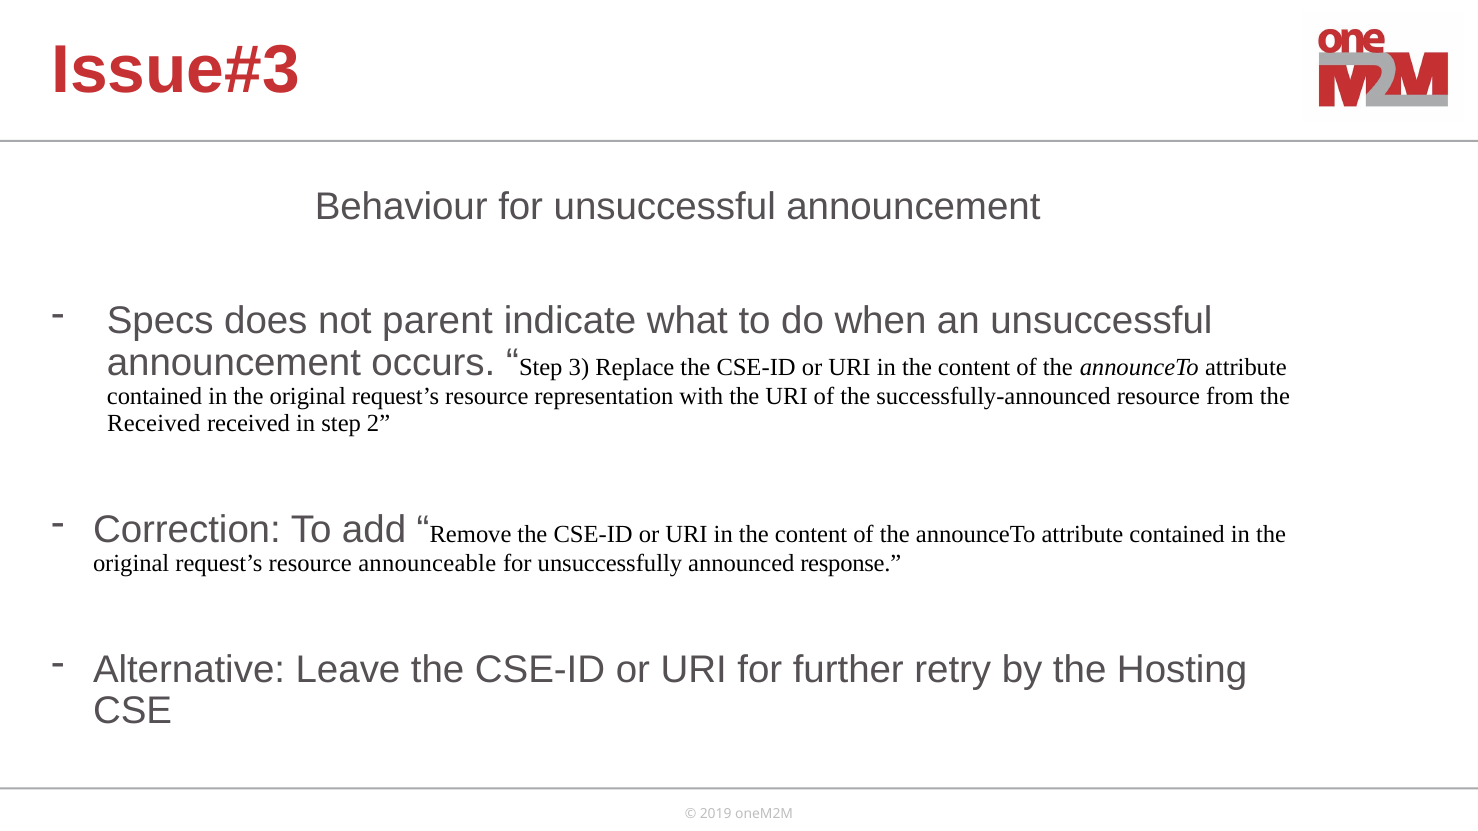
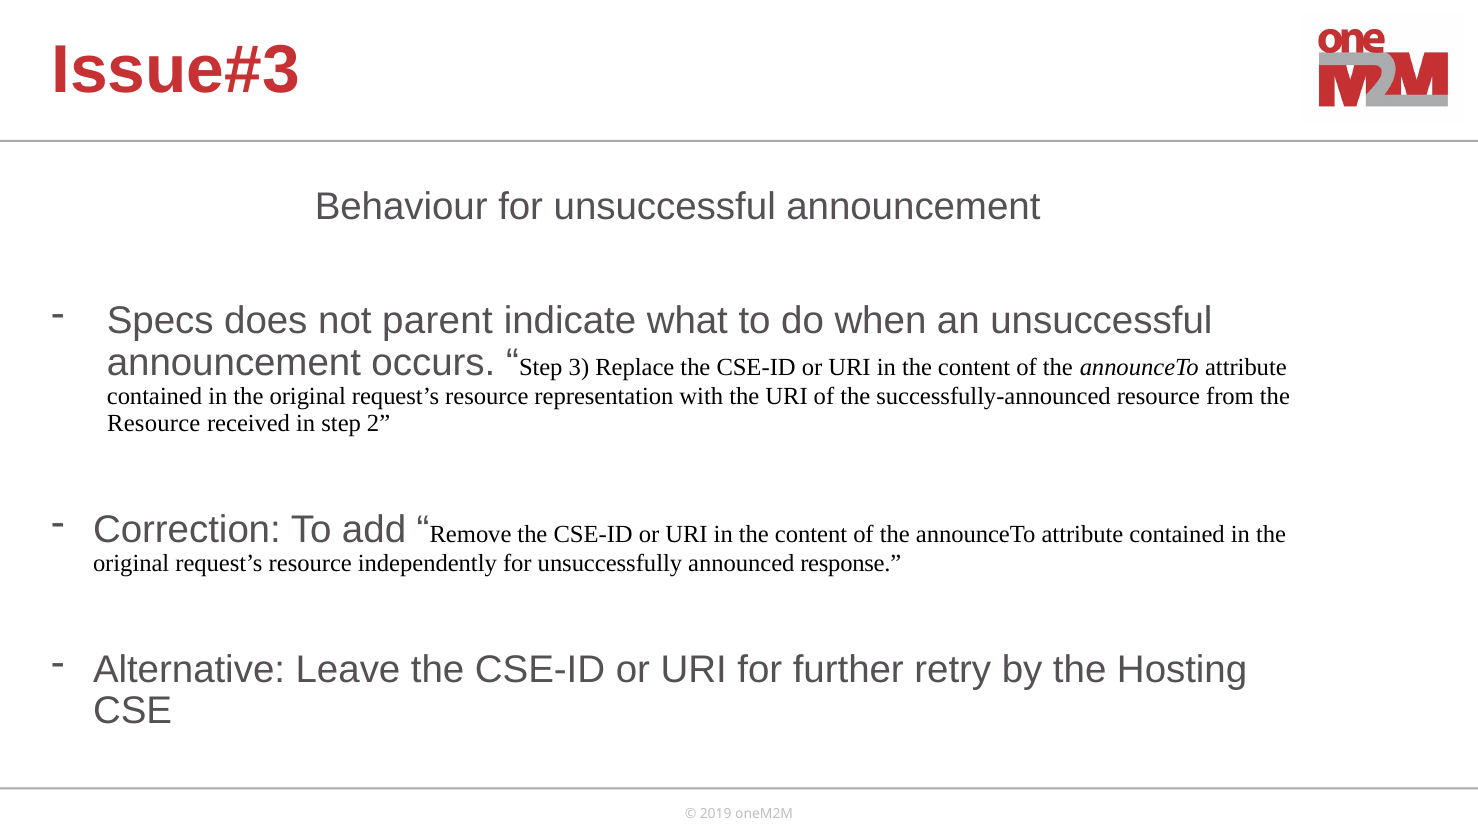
Received at (154, 423): Received -> Resource
announceable: announceable -> independently
